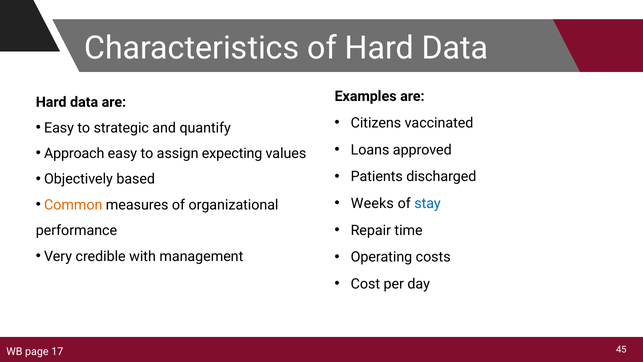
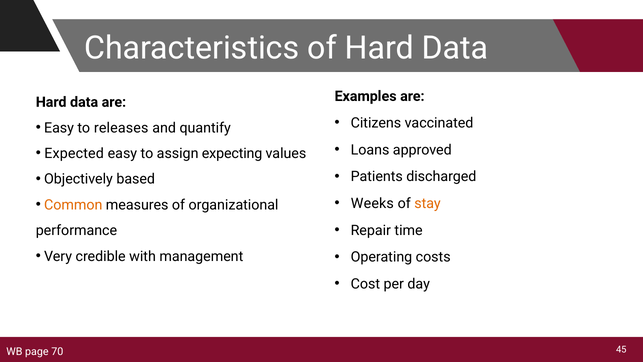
strategic: strategic -> releases
Approach: Approach -> Expected
stay colour: blue -> orange
17: 17 -> 70
